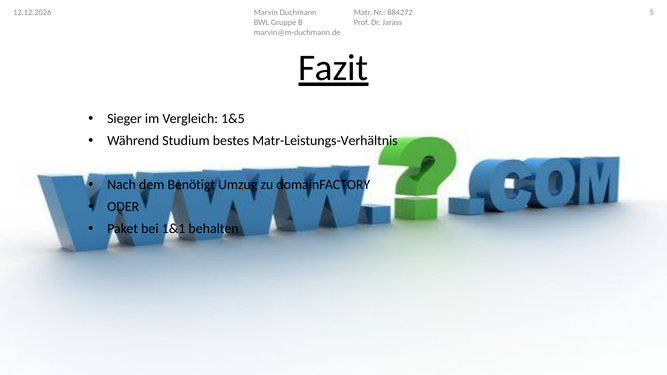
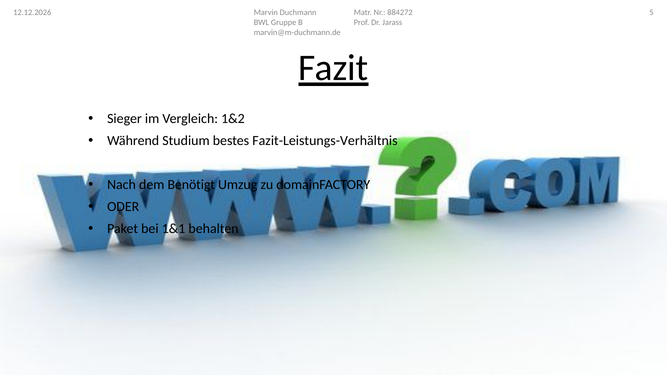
1&5: 1&5 -> 1&2
Matr-Leistungs-Verhältnis: Matr-Leistungs-Verhältnis -> Fazit-Leistungs-Verhältnis
